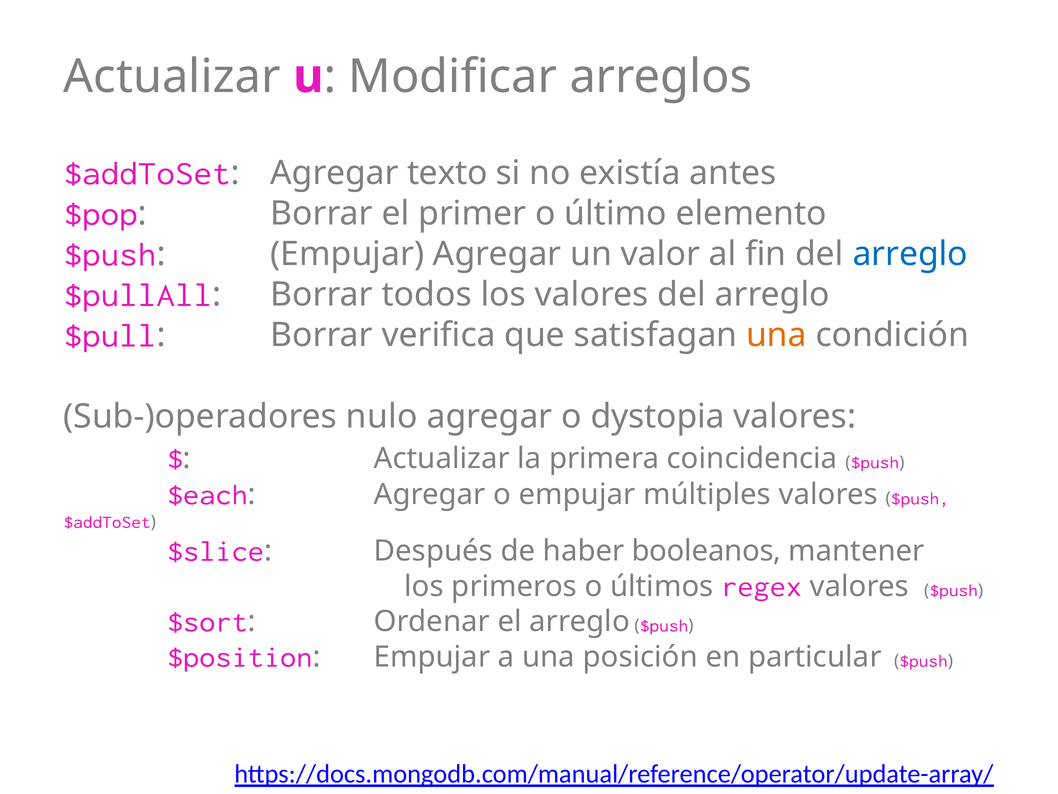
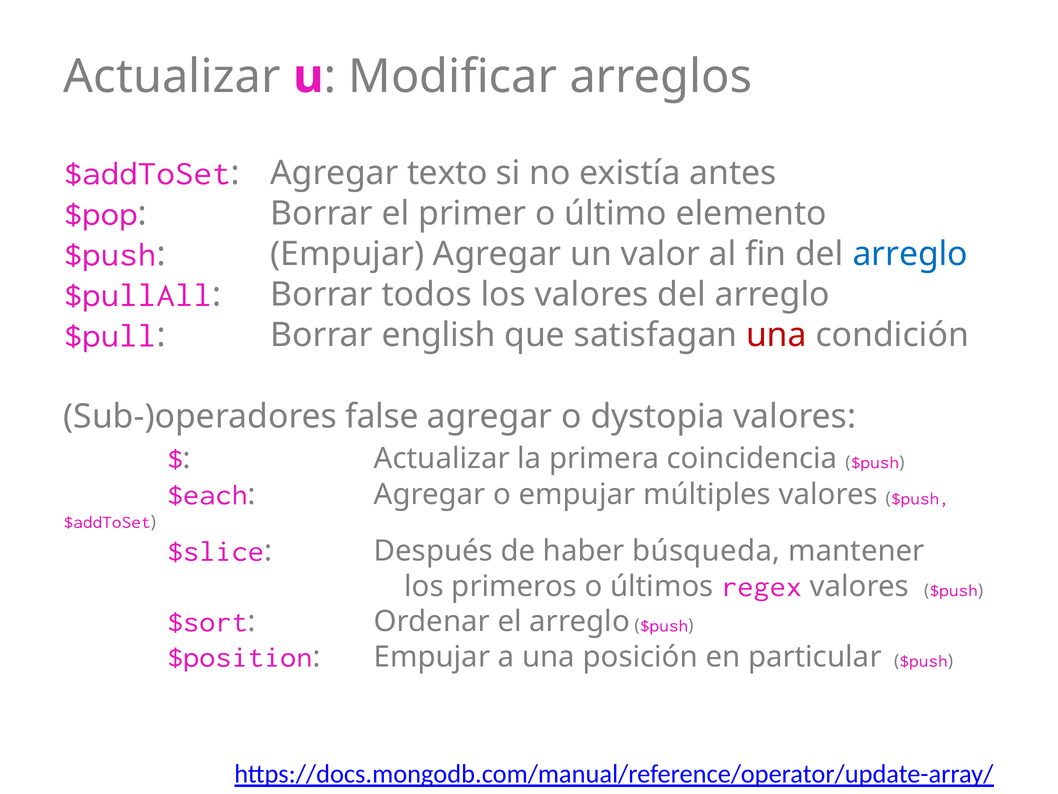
verifica: verifica -> english
una at (776, 335) colour: orange -> red
nulo: nulo -> false
booleanos: booleanos -> búsqueda
